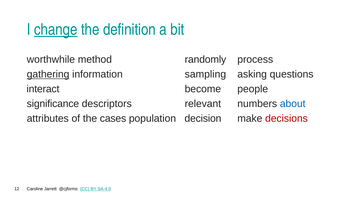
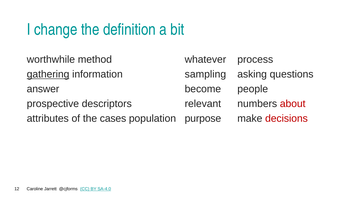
change underline: present -> none
randomly: randomly -> whatever
interact: interact -> answer
significance: significance -> prospective
about colour: blue -> red
decision: decision -> purpose
